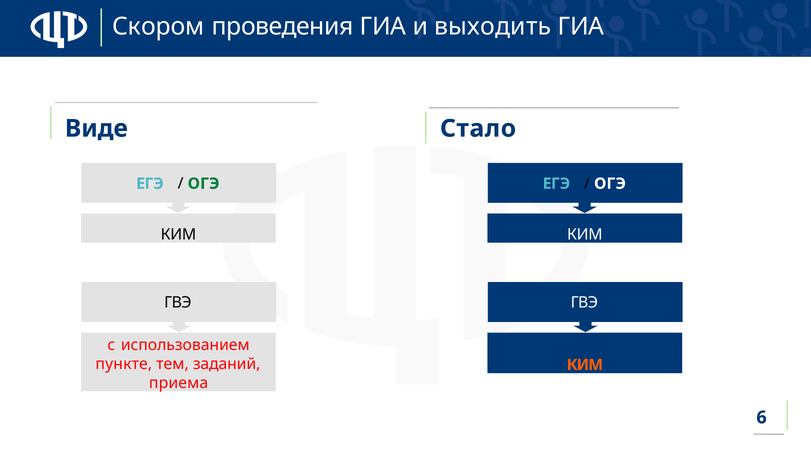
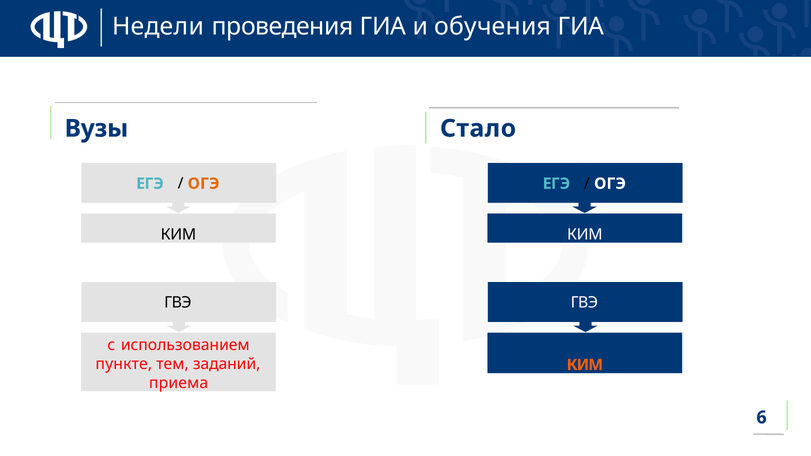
Скором: Скором -> Недели
выходить: выходить -> обучения
Виде: Виде -> Вузы
ОГЭ at (204, 184) colour: green -> orange
